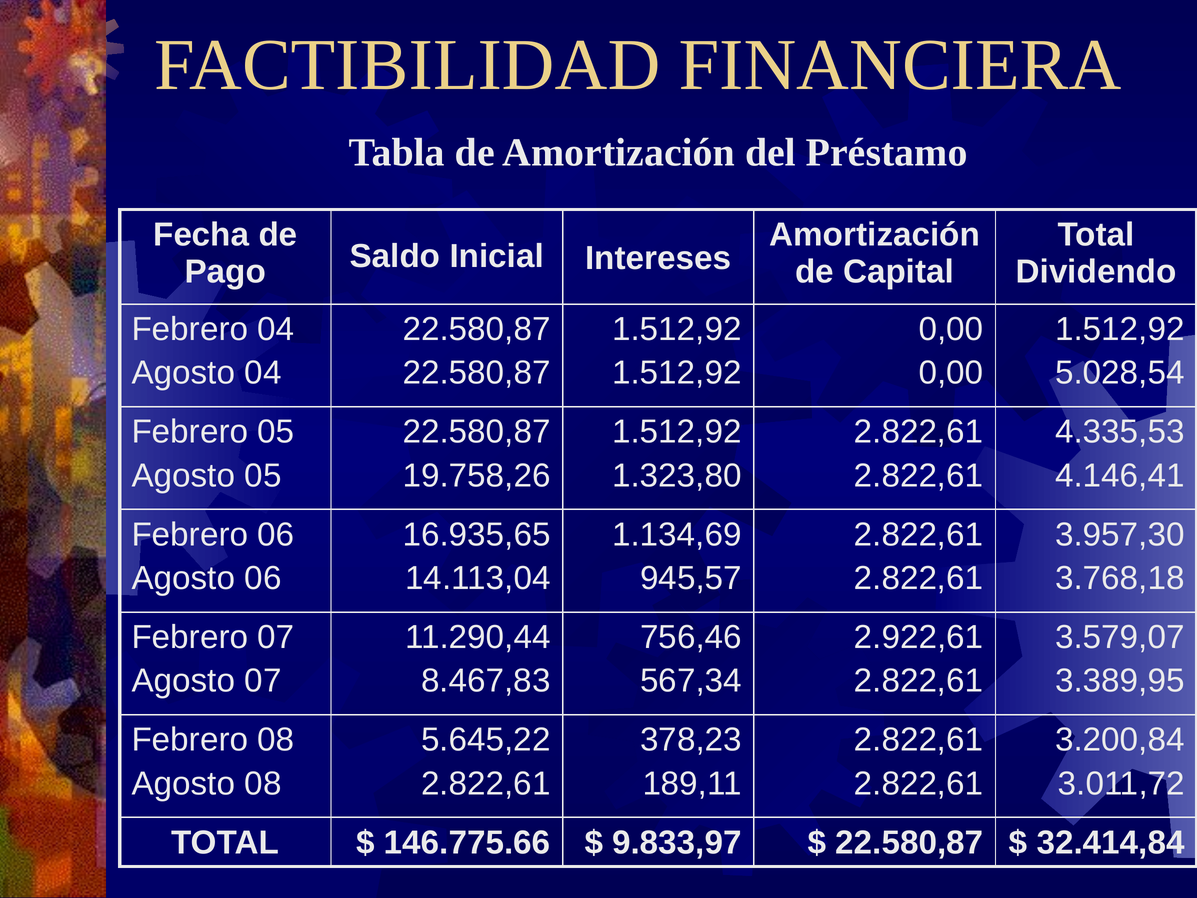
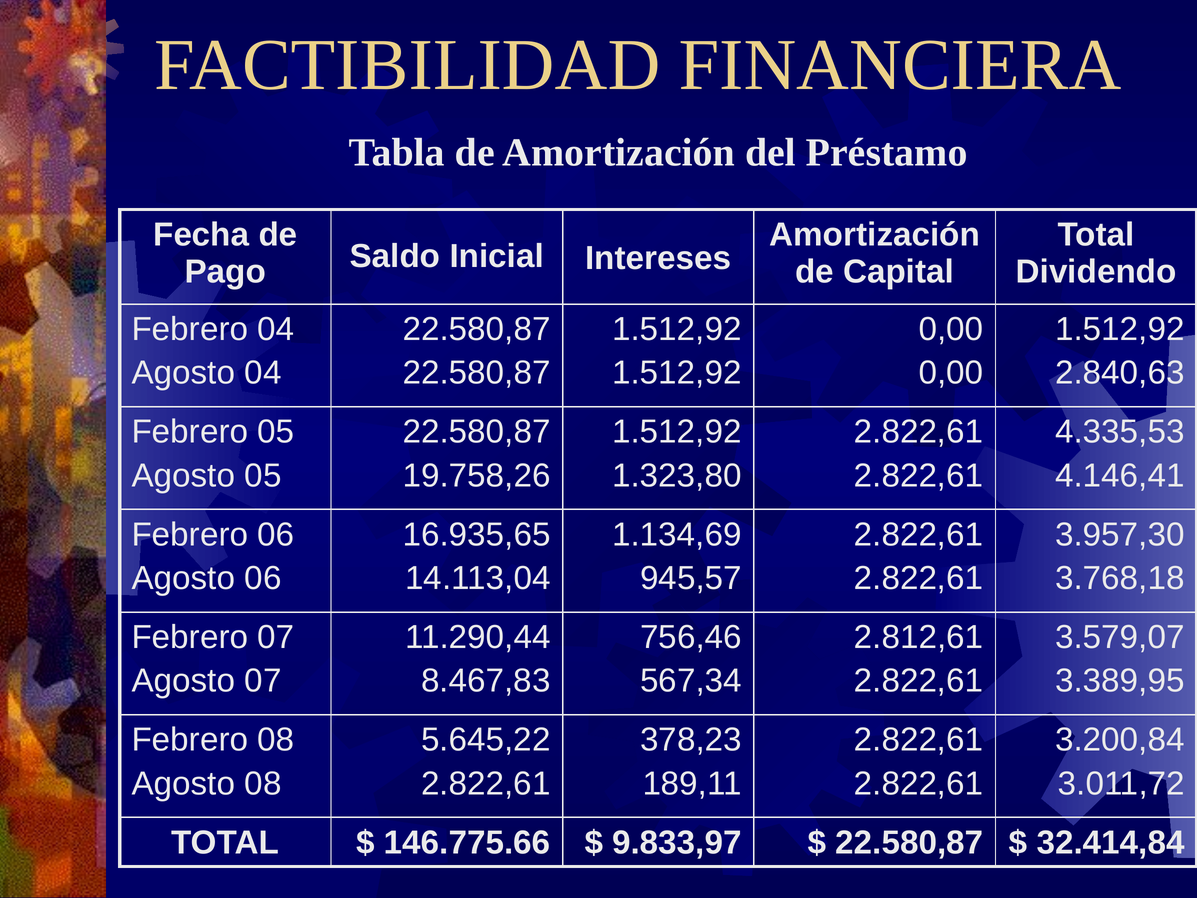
5.028,54: 5.028,54 -> 2.840,63
2.922,61: 2.922,61 -> 2.812,61
